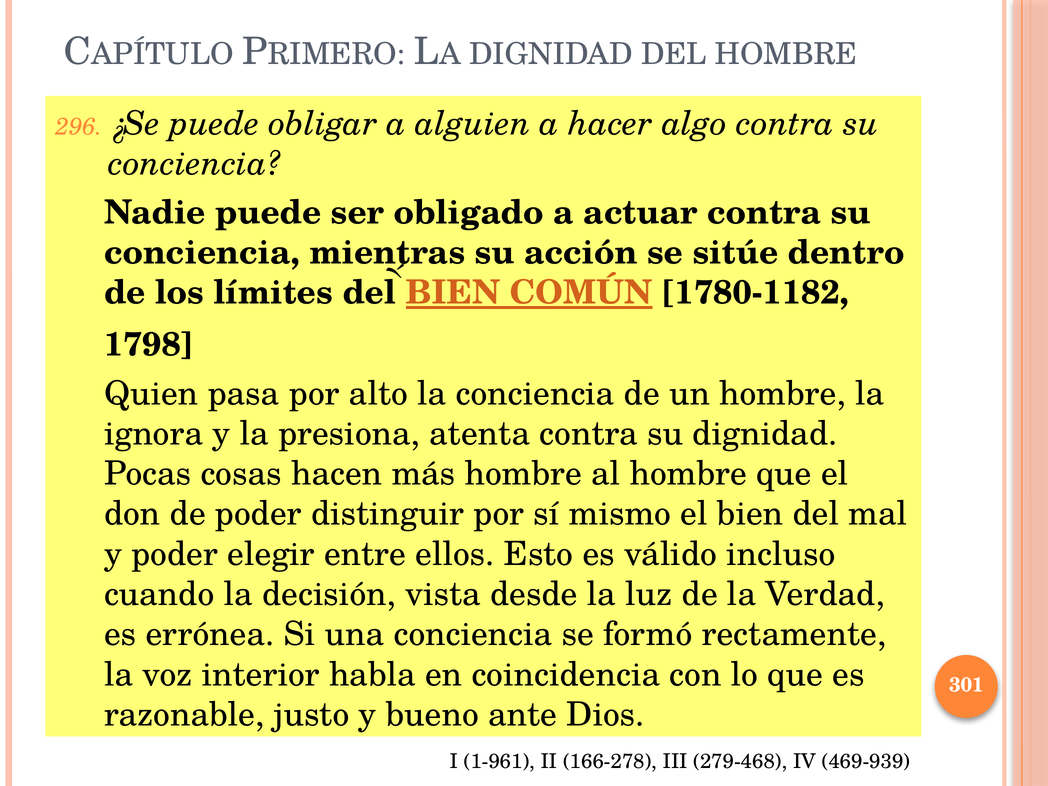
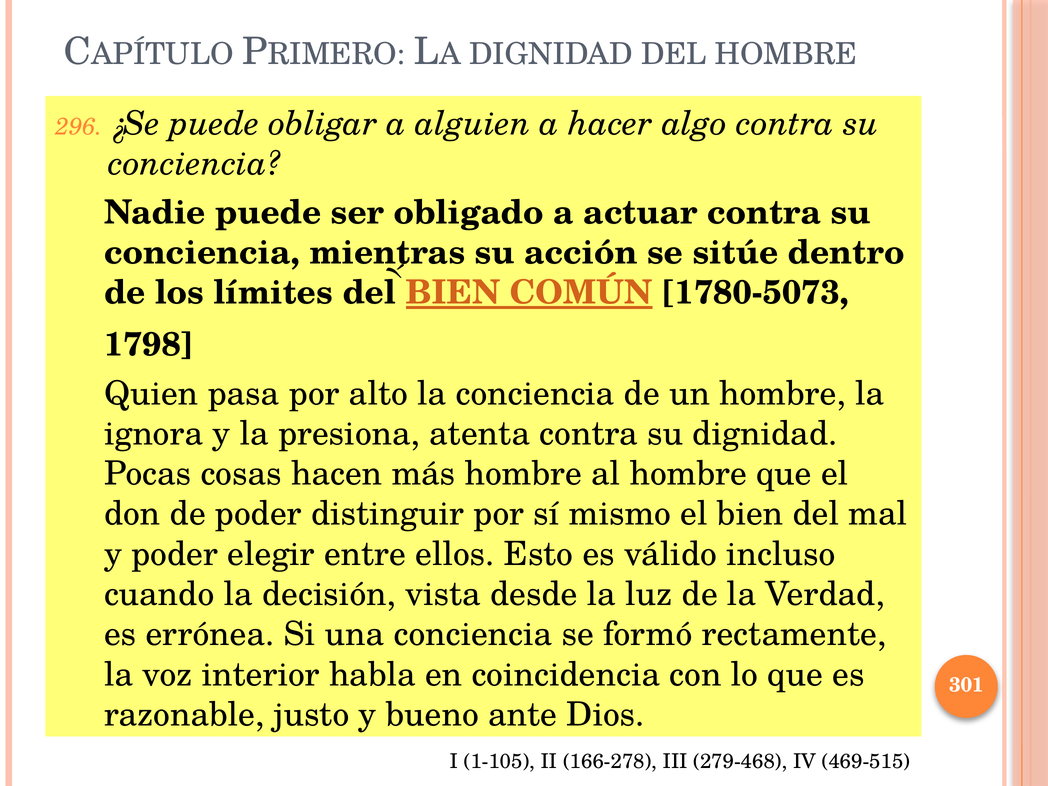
1780-1182: 1780-1182 -> 1780-5073
1-961: 1-961 -> 1-105
469-939: 469-939 -> 469-515
